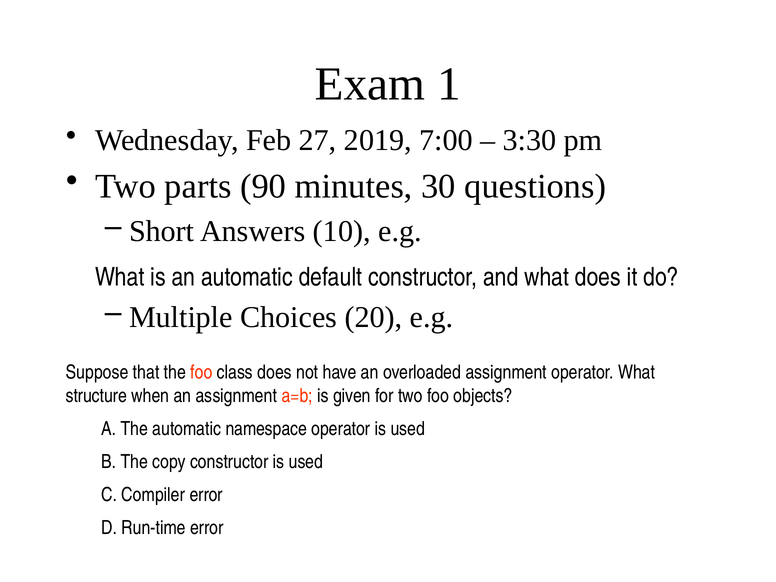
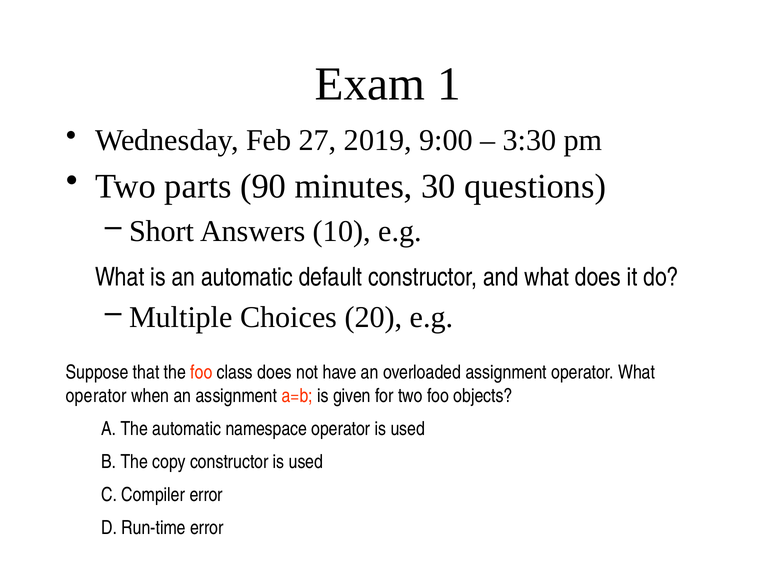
7:00: 7:00 -> 9:00
structure at (96, 396): structure -> operator
